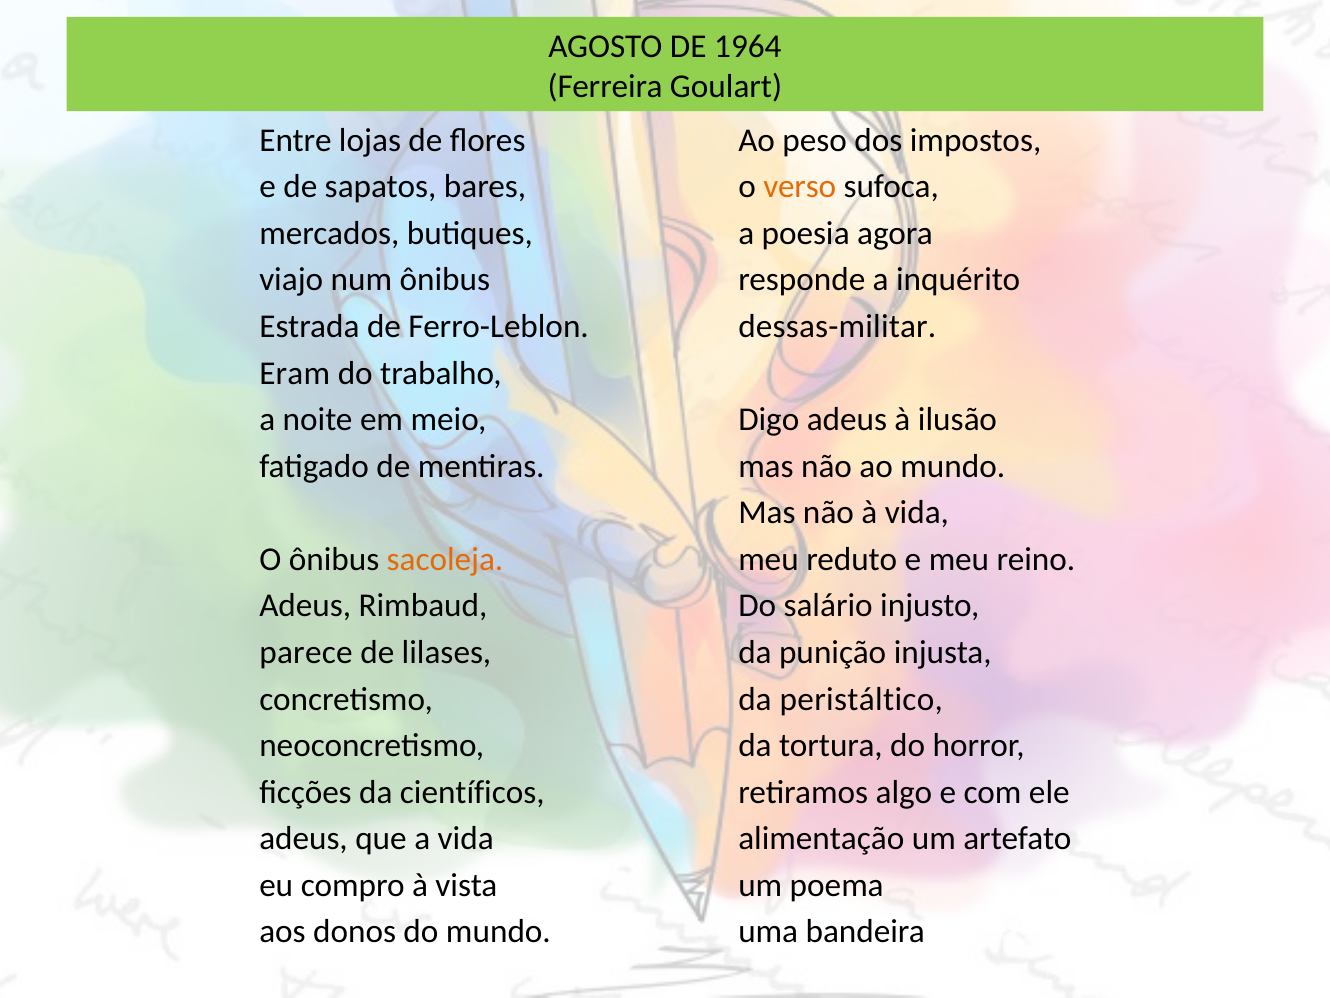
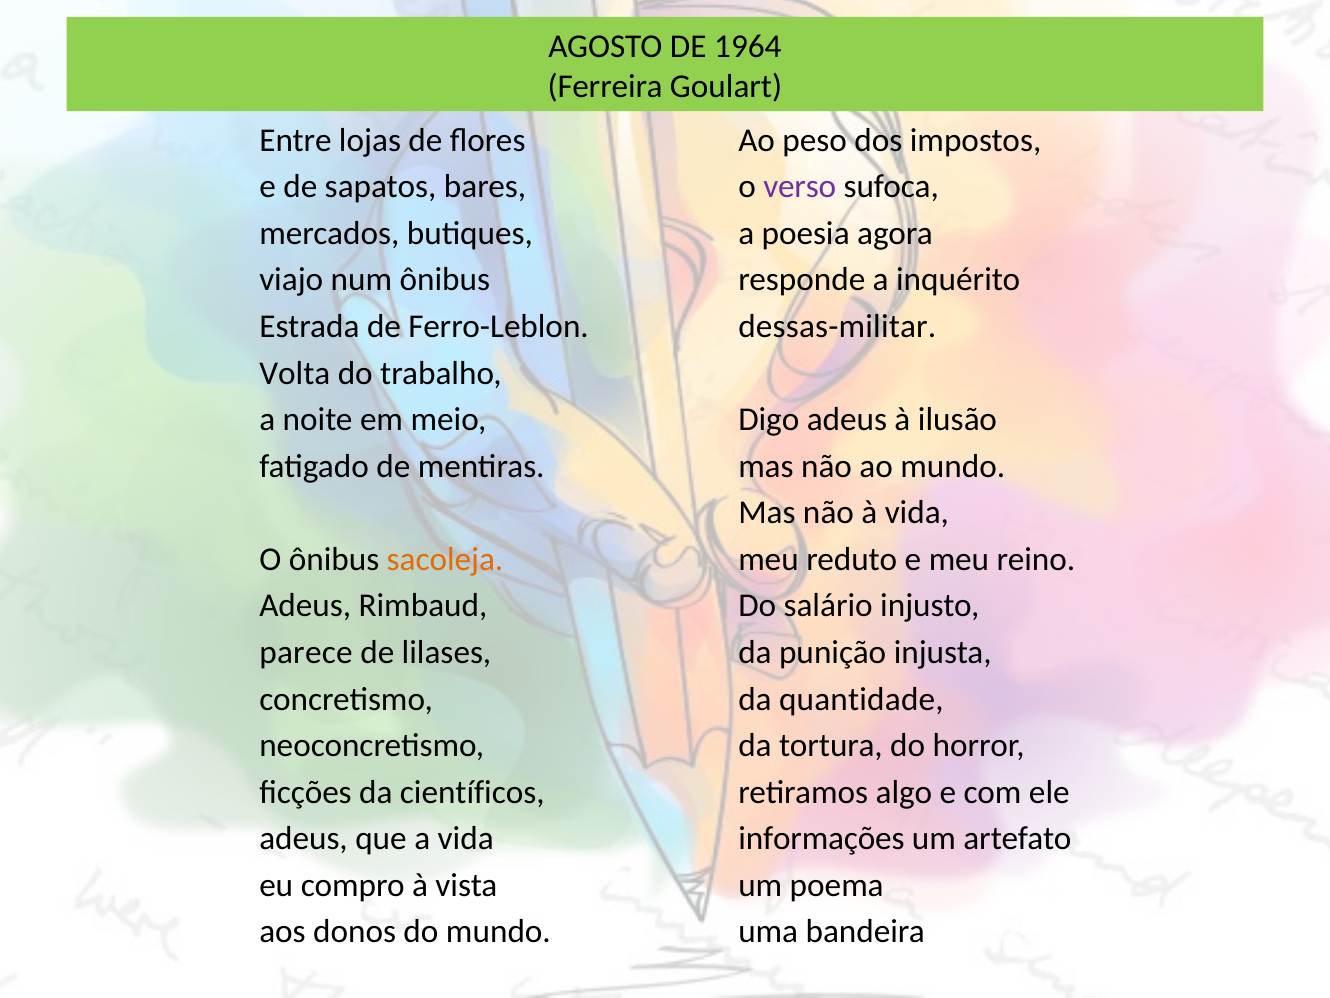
verso colour: orange -> purple
Eram: Eram -> Volta
peristáltico: peristáltico -> quantidade
alimentação: alimentação -> informações
